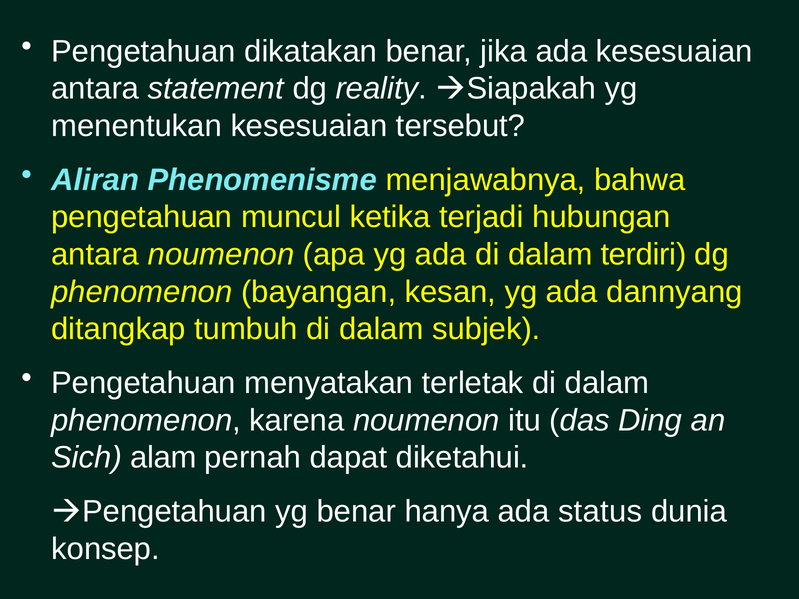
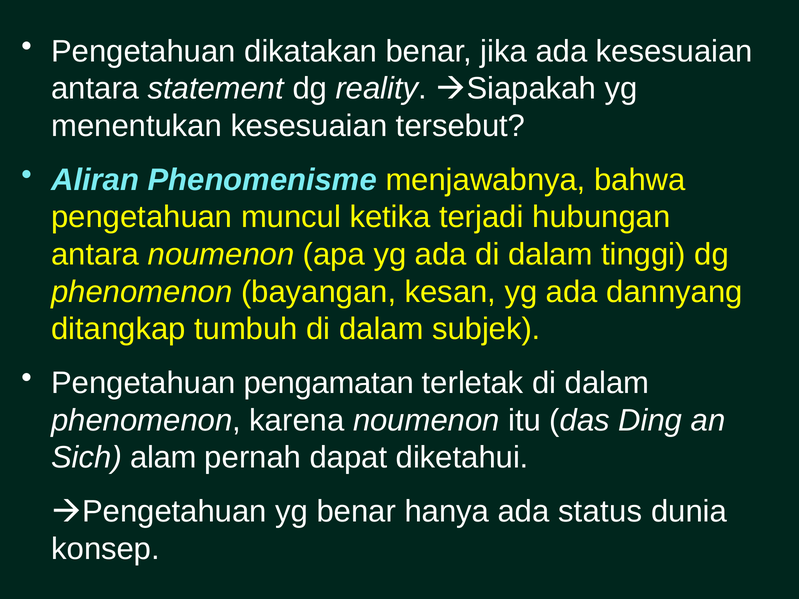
terdiri: terdiri -> tinggi
menyatakan: menyatakan -> pengamatan
